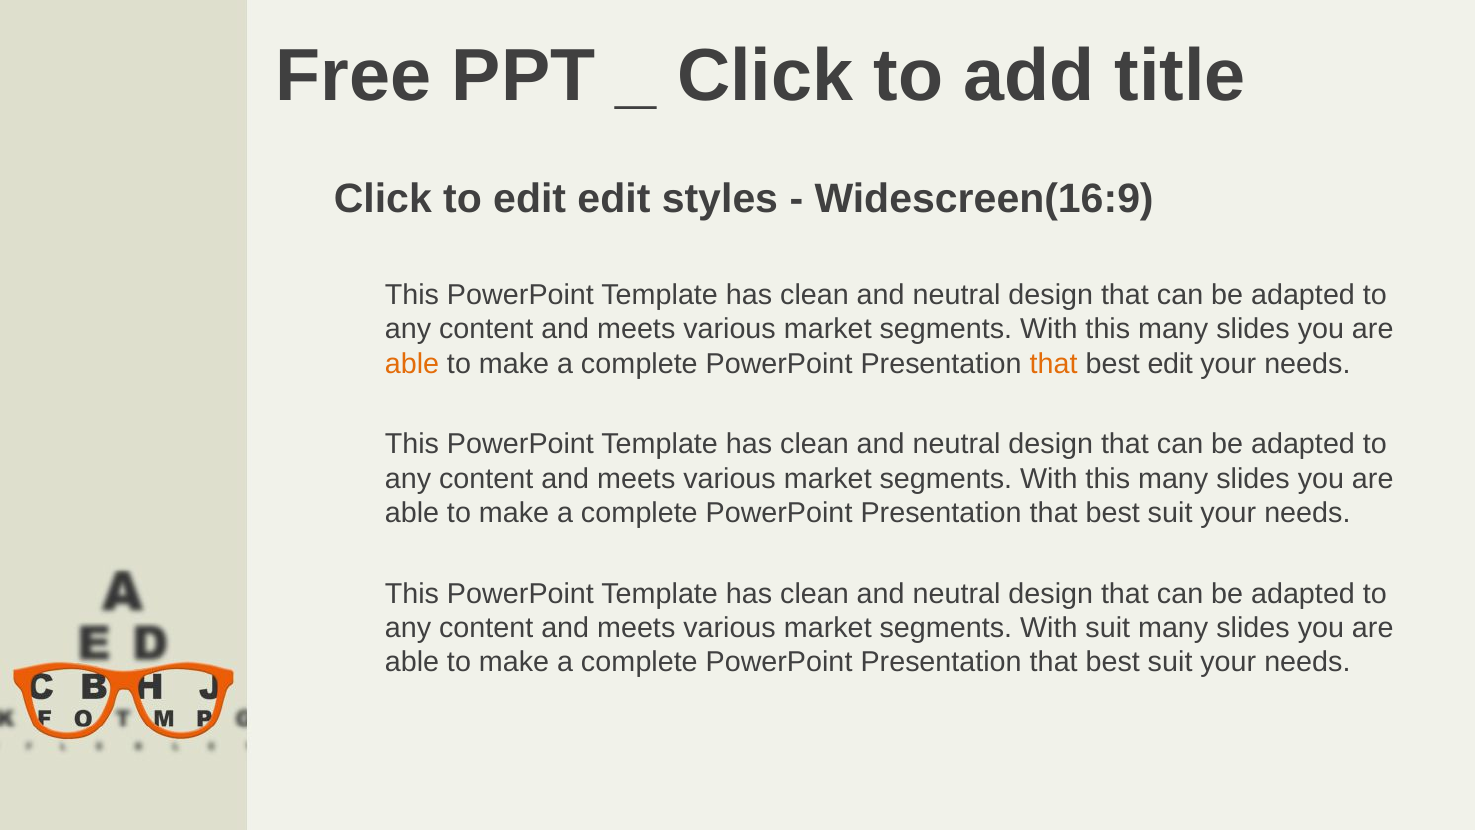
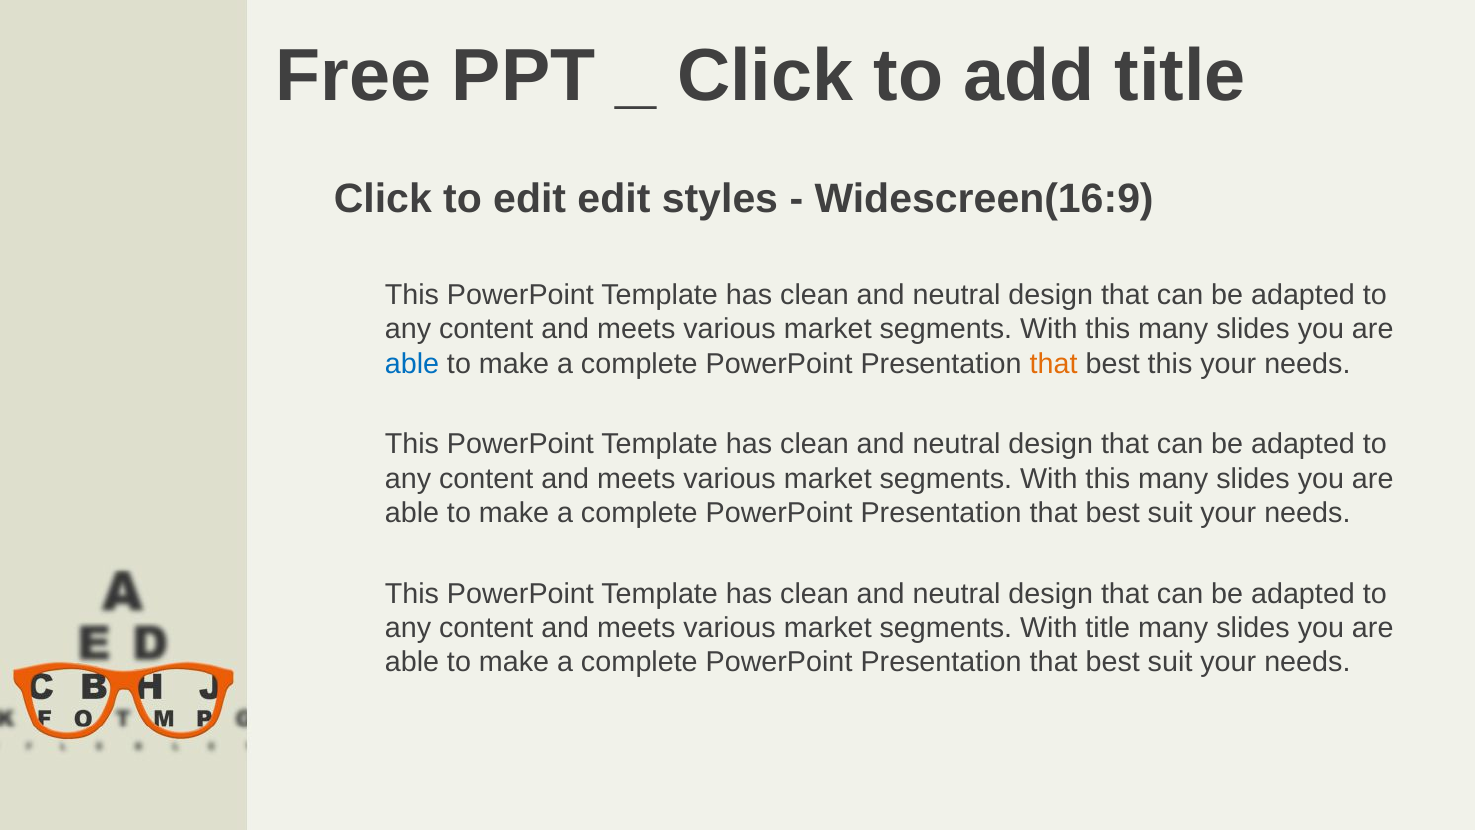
able at (412, 364) colour: orange -> blue
best edit: edit -> this
With suit: suit -> title
